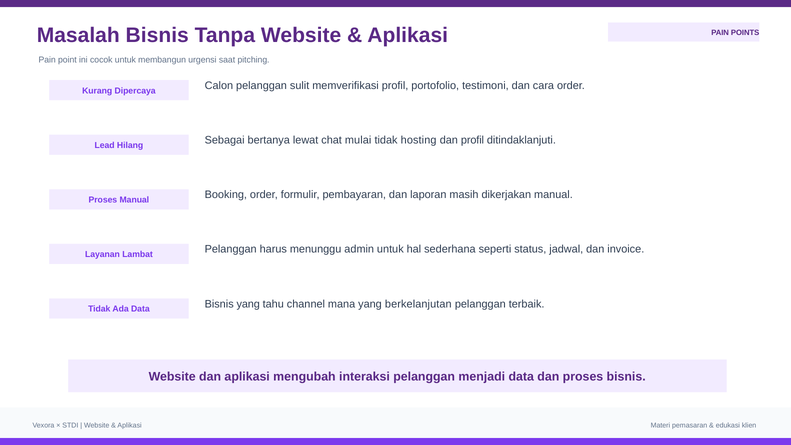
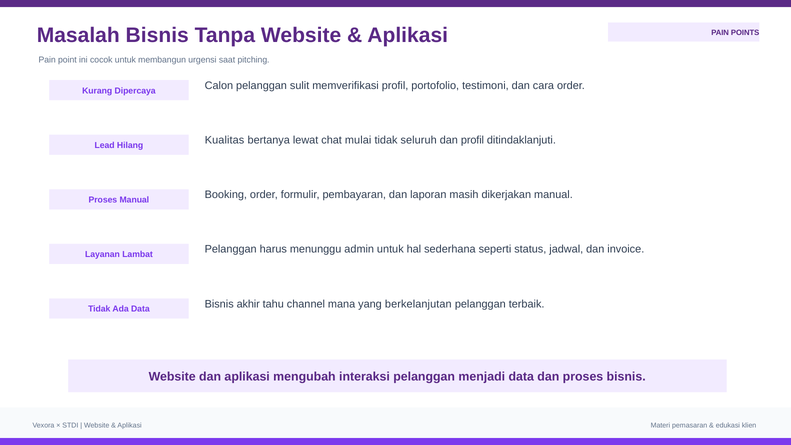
Sebagai: Sebagai -> Kualitas
hosting: hosting -> seluruh
Bisnis yang: yang -> akhir
